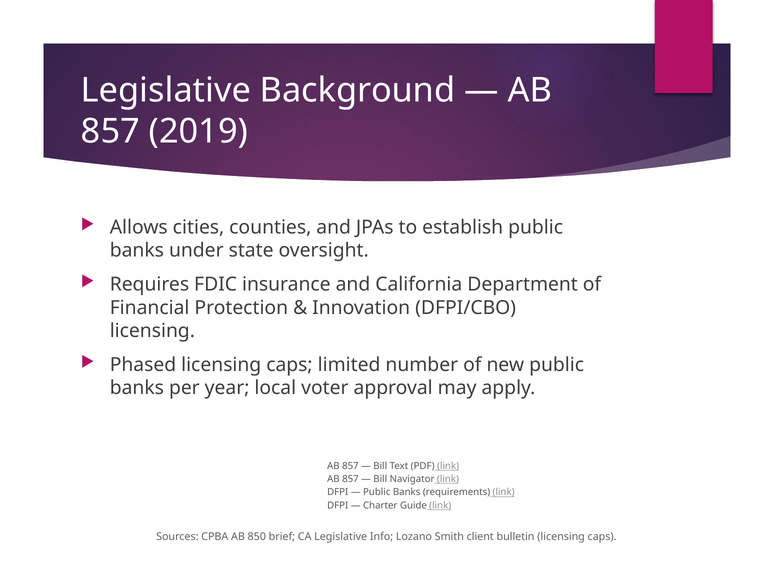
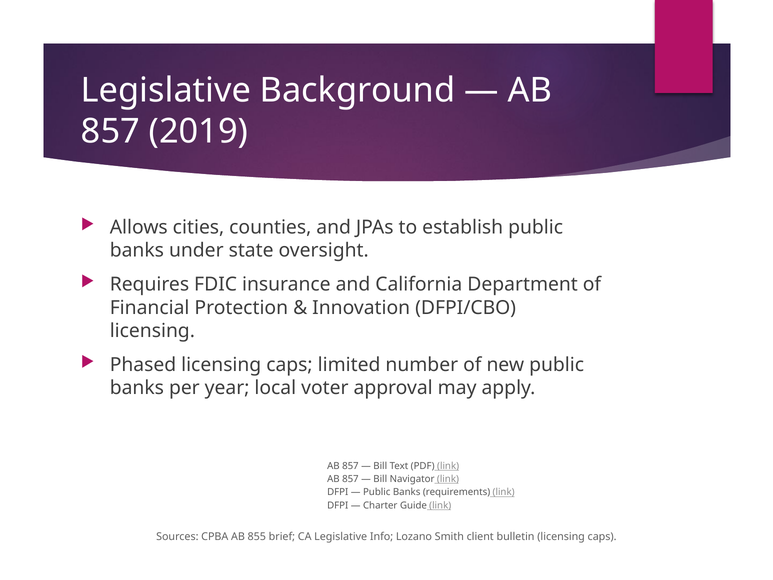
850: 850 -> 855
